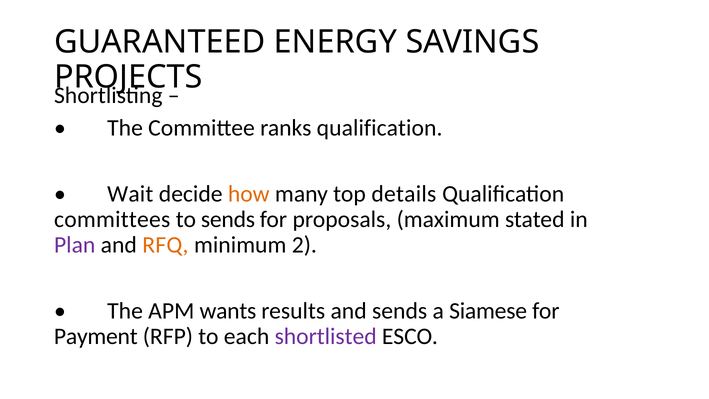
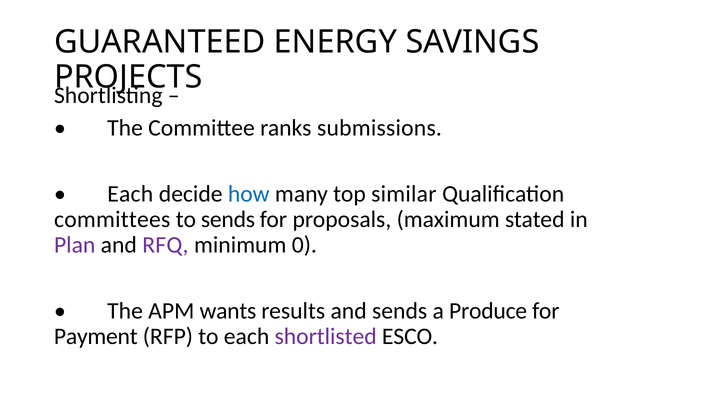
ranks qualification: qualification -> submissions
Wait at (130, 194): Wait -> Each
how colour: orange -> blue
details: details -> similar
RFQ colour: orange -> purple
2: 2 -> 0
Siamese: Siamese -> Produce
